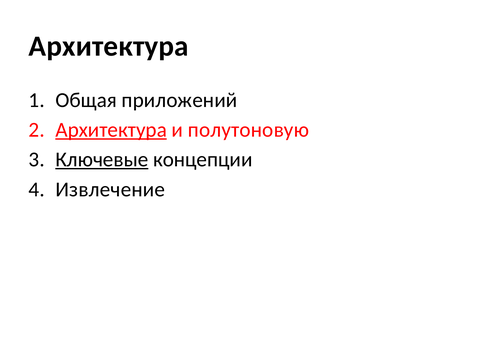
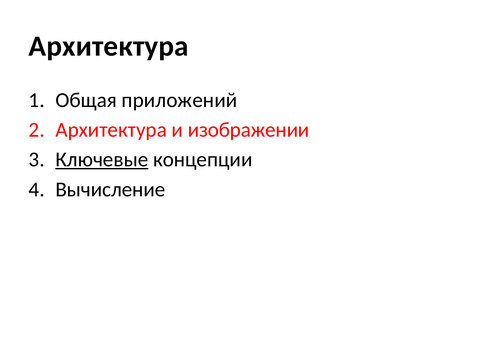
Архитектура at (111, 130) underline: present -> none
полутоновую: полутоновую -> изображении
Извлечение: Извлечение -> Вычисление
